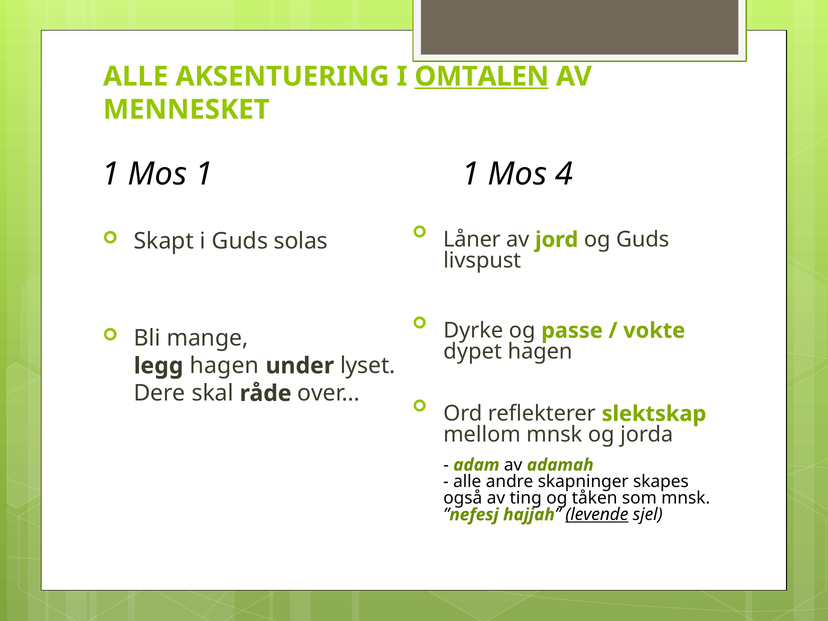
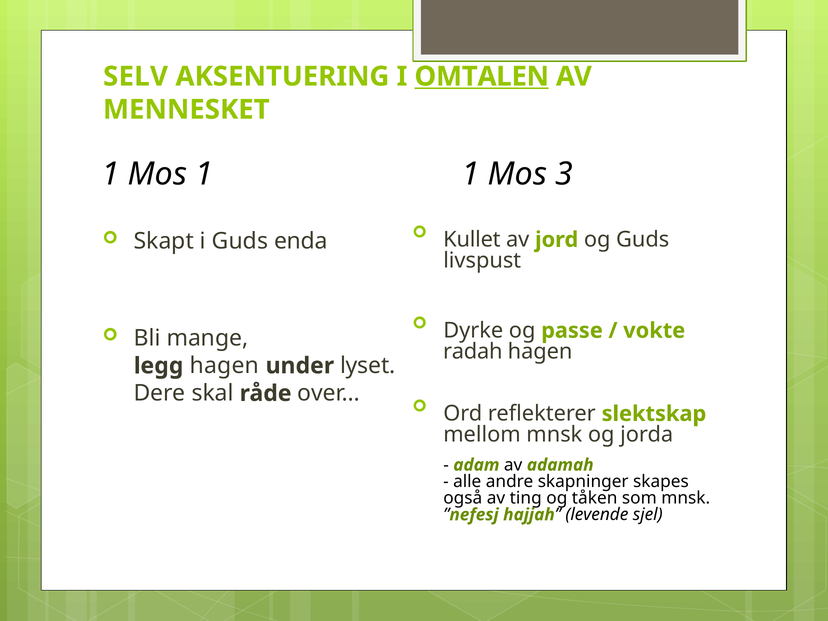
ALLE at (136, 76): ALLE -> SELV
4: 4 -> 3
Låner: Låner -> Kullet
solas: solas -> enda
dypet: dypet -> radah
levende underline: present -> none
